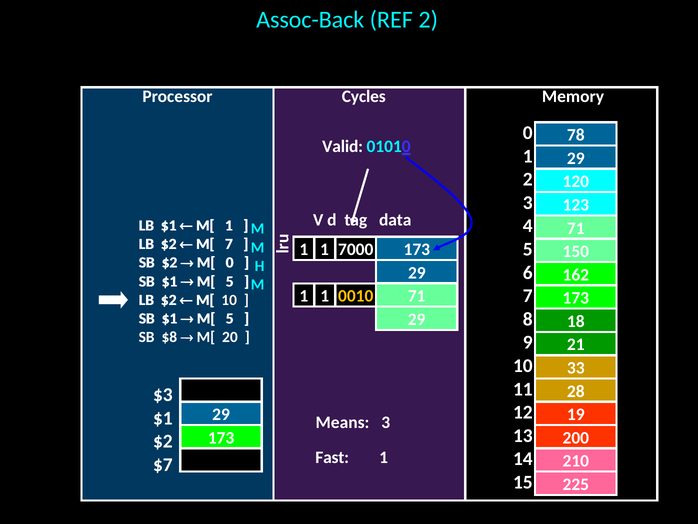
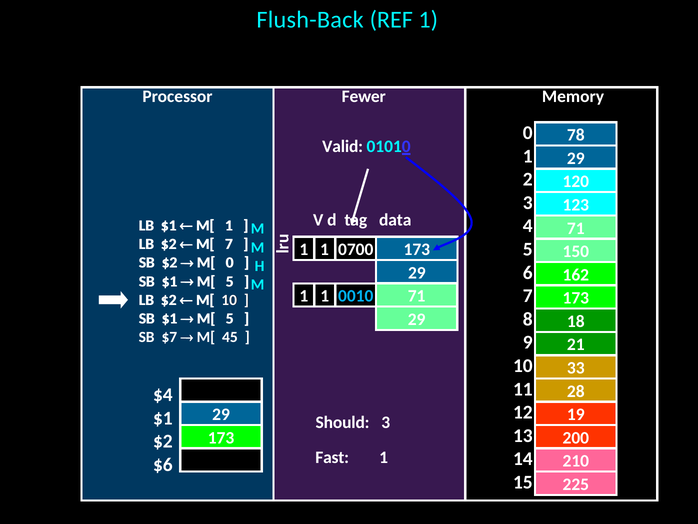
Assoc-Back: Assoc-Back -> Flush-Back
REF 2: 2 -> 1
Cycles: Cycles -> Fewer
7000: 7000 -> 0700
0010 colour: yellow -> light blue
$8: $8 -> $7
20: 20 -> 45
$3: $3 -> $4
Means: Means -> Should
$7: $7 -> $6
